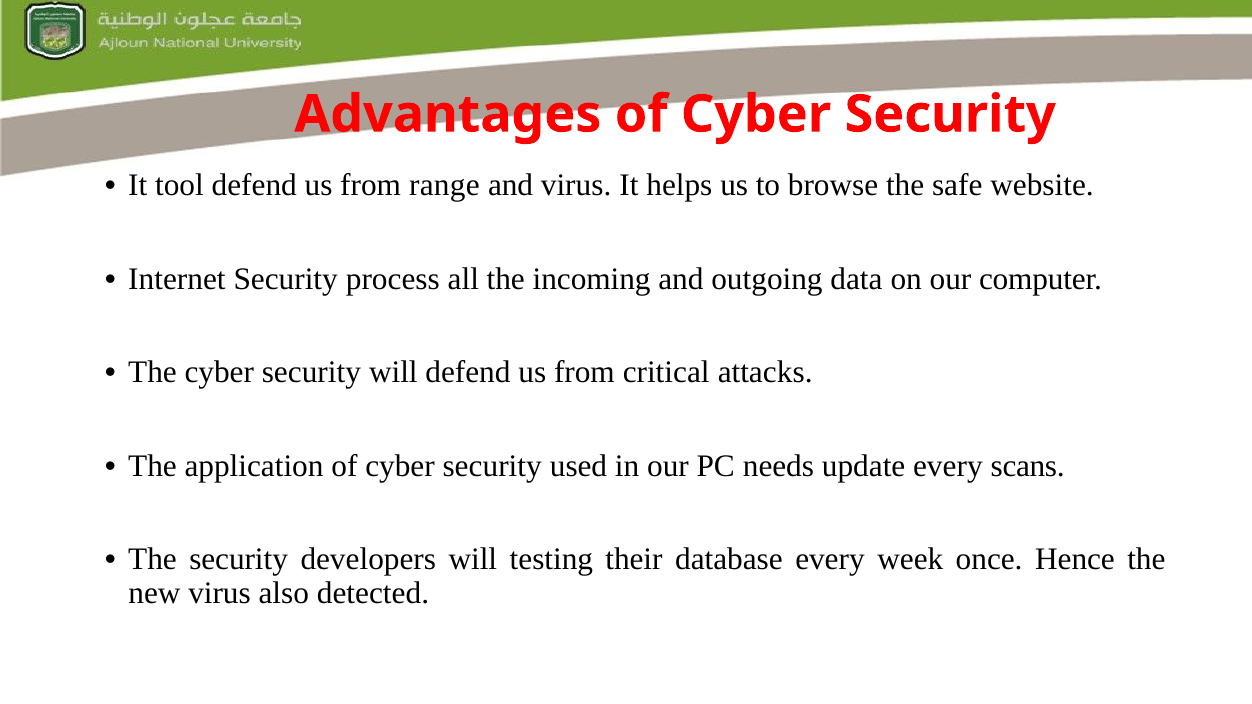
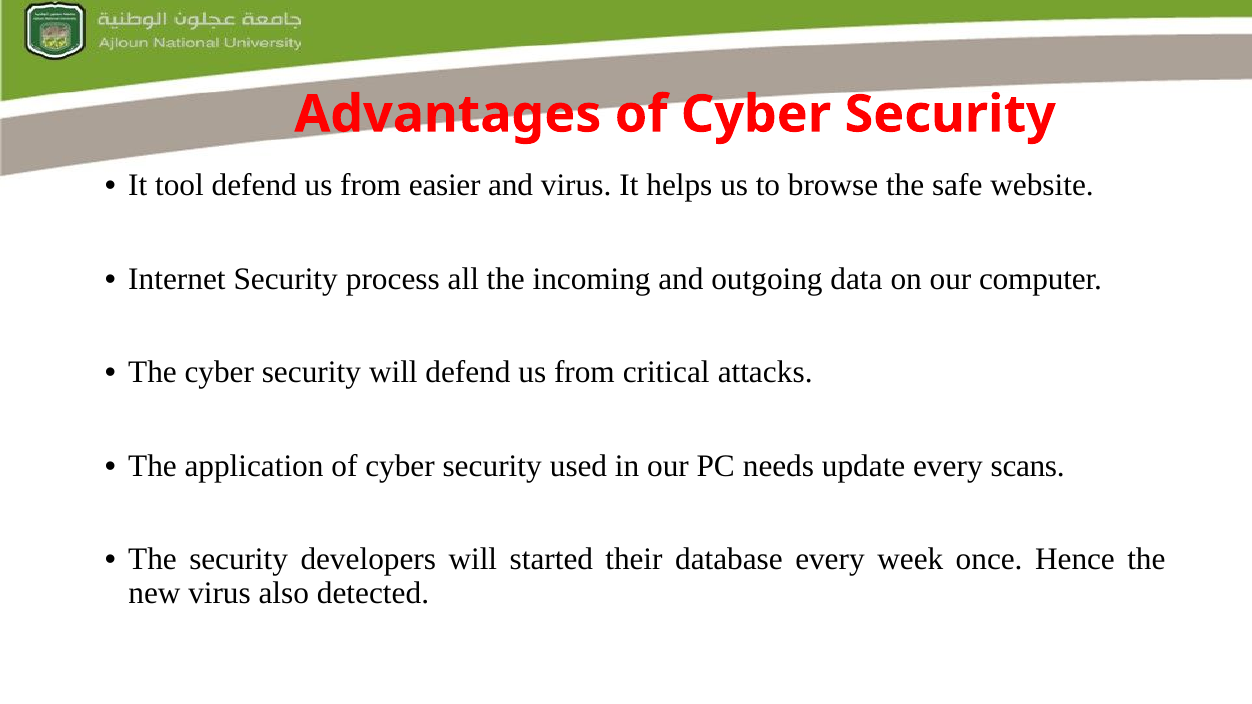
range: range -> easier
testing: testing -> started
